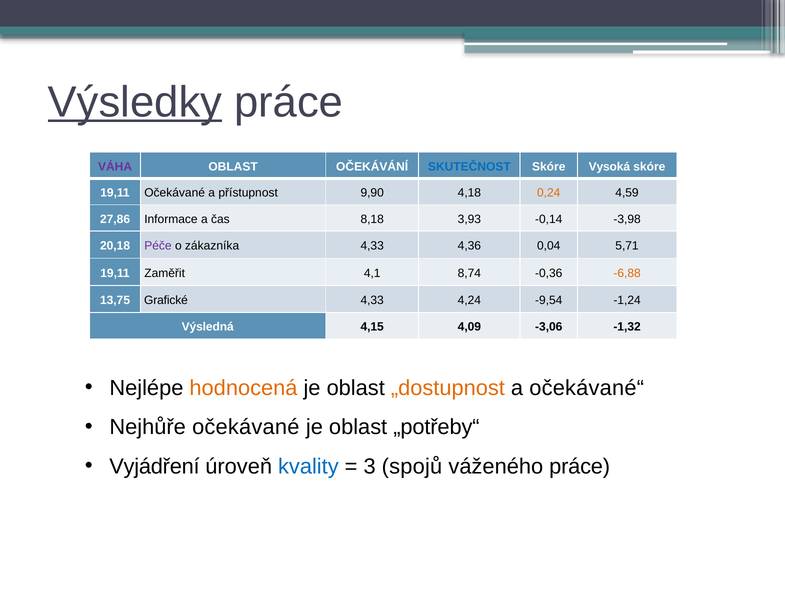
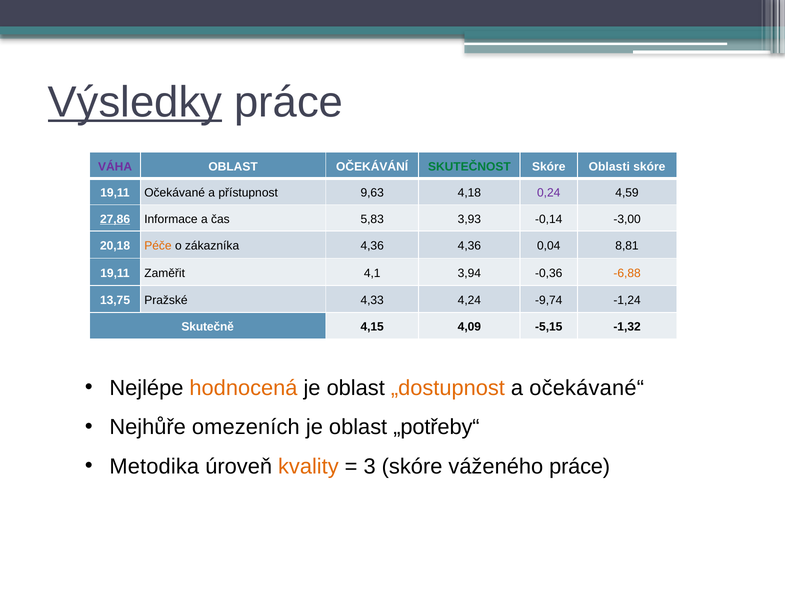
SKUTEČNOST colour: blue -> green
Vysoká: Vysoká -> Oblasti
9,90: 9,90 -> 9,63
0,24 colour: orange -> purple
27,86 underline: none -> present
8,18: 8,18 -> 5,83
-3,98: -3,98 -> -3,00
Péče colour: purple -> orange
zákazníka 4,33: 4,33 -> 4,36
5,71: 5,71 -> 8,81
8,74: 8,74 -> 3,94
Grafické: Grafické -> Pražské
-9,54: -9,54 -> -9,74
Výsledná: Výsledná -> Skutečně
-3,06: -3,06 -> -5,15
Nejhůře očekávané: očekávané -> omezeních
Vyjádření: Vyjádření -> Metodika
kvality colour: blue -> orange
3 spojů: spojů -> skóre
